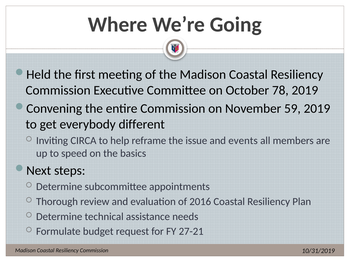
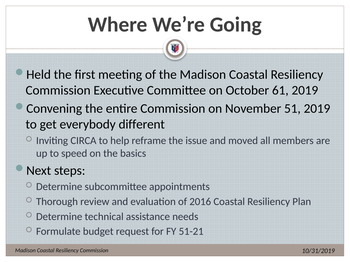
78: 78 -> 61
59: 59 -> 51
events: events -> moved
27-21: 27-21 -> 51-21
